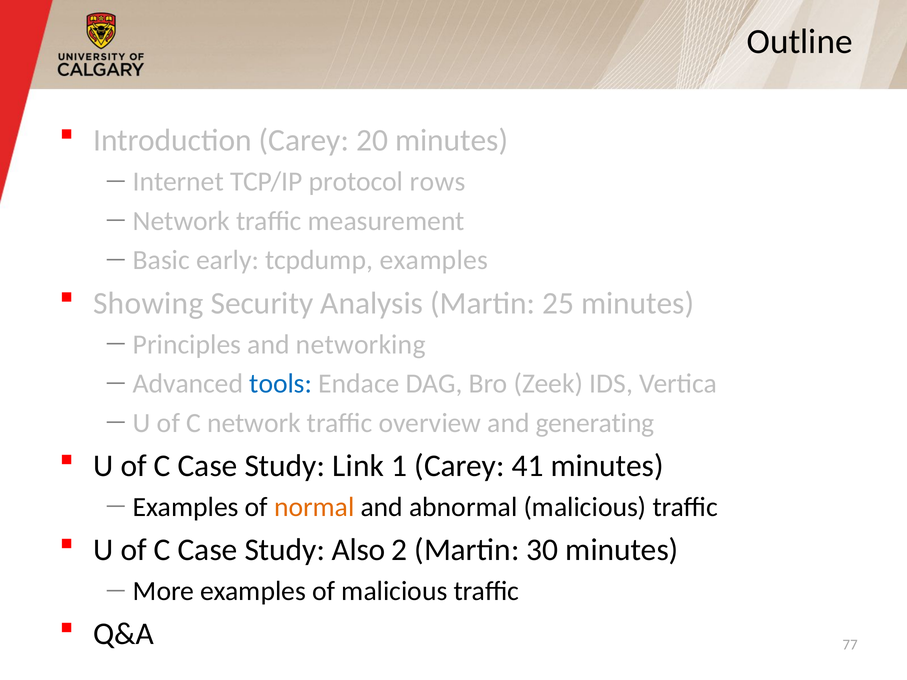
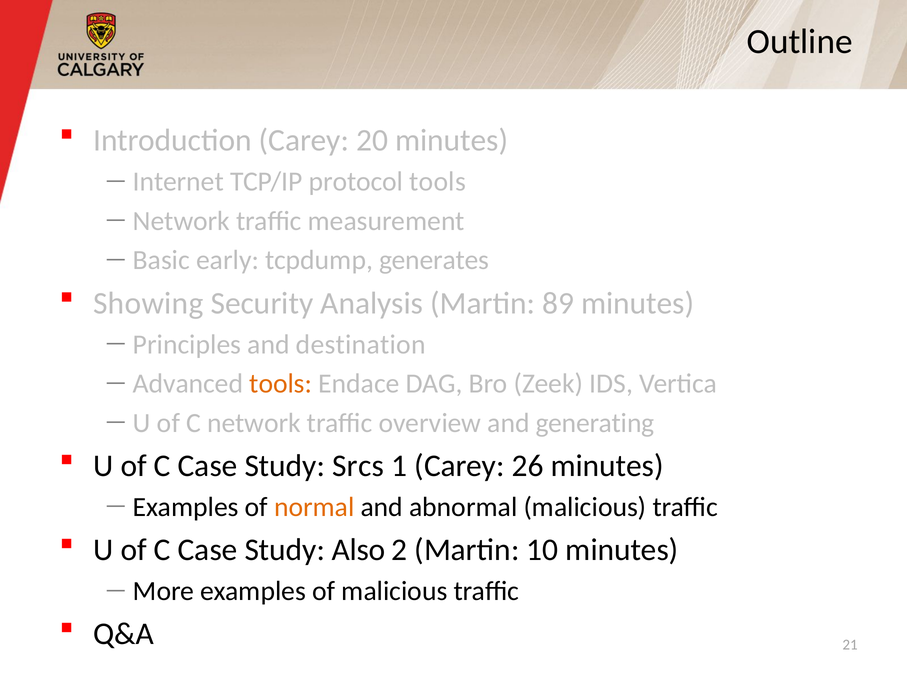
protocol rows: rows -> tools
tcpdump examples: examples -> generates
25: 25 -> 89
networking: networking -> destination
tools at (281, 384) colour: blue -> orange
Link: Link -> Srcs
41: 41 -> 26
30: 30 -> 10
77: 77 -> 21
